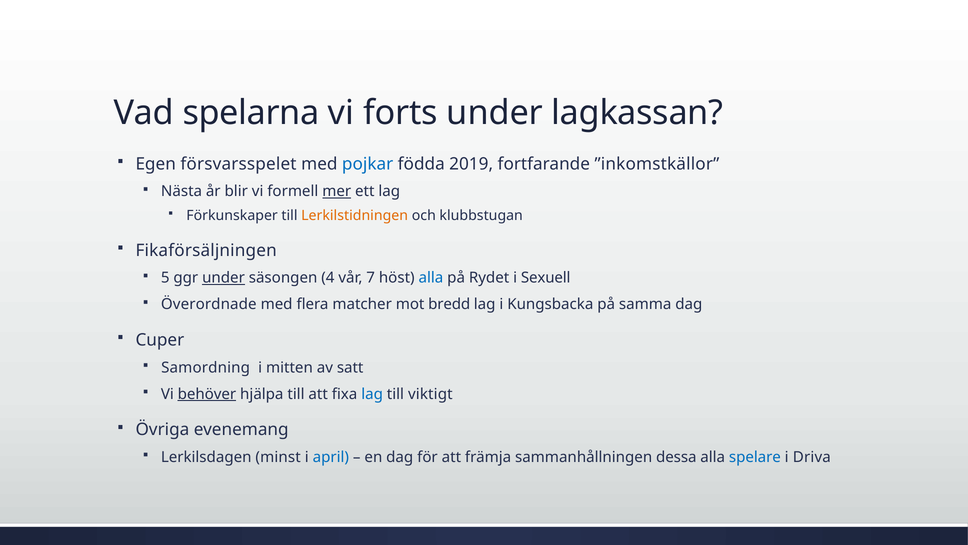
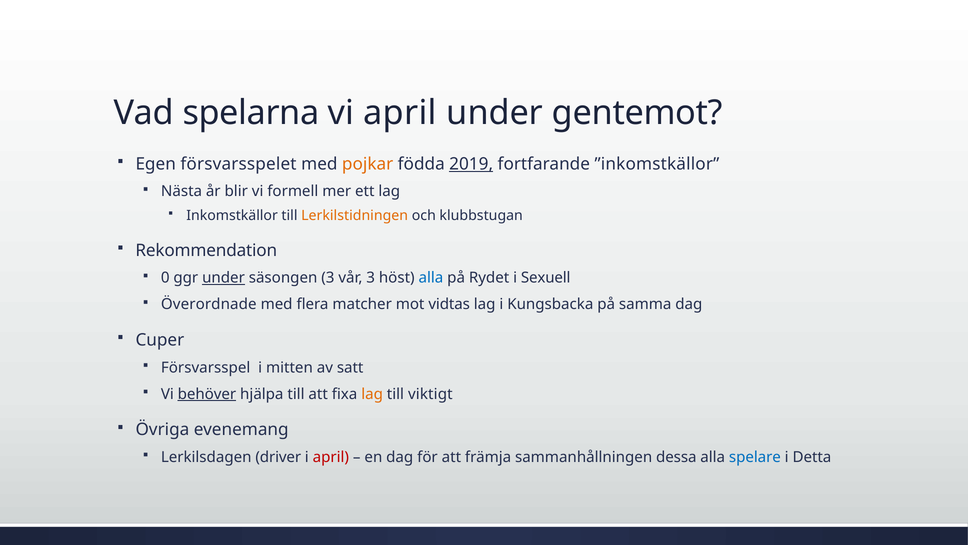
vi forts: forts -> april
lagkassan: lagkassan -> gentemot
pojkar colour: blue -> orange
2019 underline: none -> present
mer underline: present -> none
Förkunskaper: Förkunskaper -> Inkomstkällor
Fikaförsäljningen: Fikaförsäljningen -> Rekommendation
5: 5 -> 0
säsongen 4: 4 -> 3
vår 7: 7 -> 3
bredd: bredd -> vidtas
Samordning: Samordning -> Försvarsspel
lag at (372, 394) colour: blue -> orange
minst: minst -> driver
april at (331, 457) colour: blue -> red
Driva: Driva -> Detta
